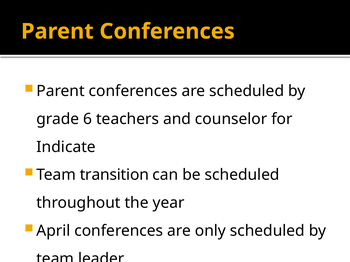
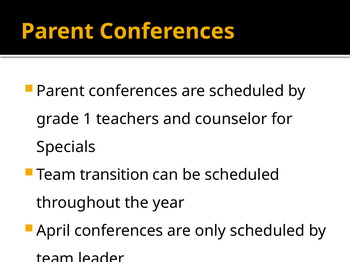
6: 6 -> 1
Indicate: Indicate -> Specials
